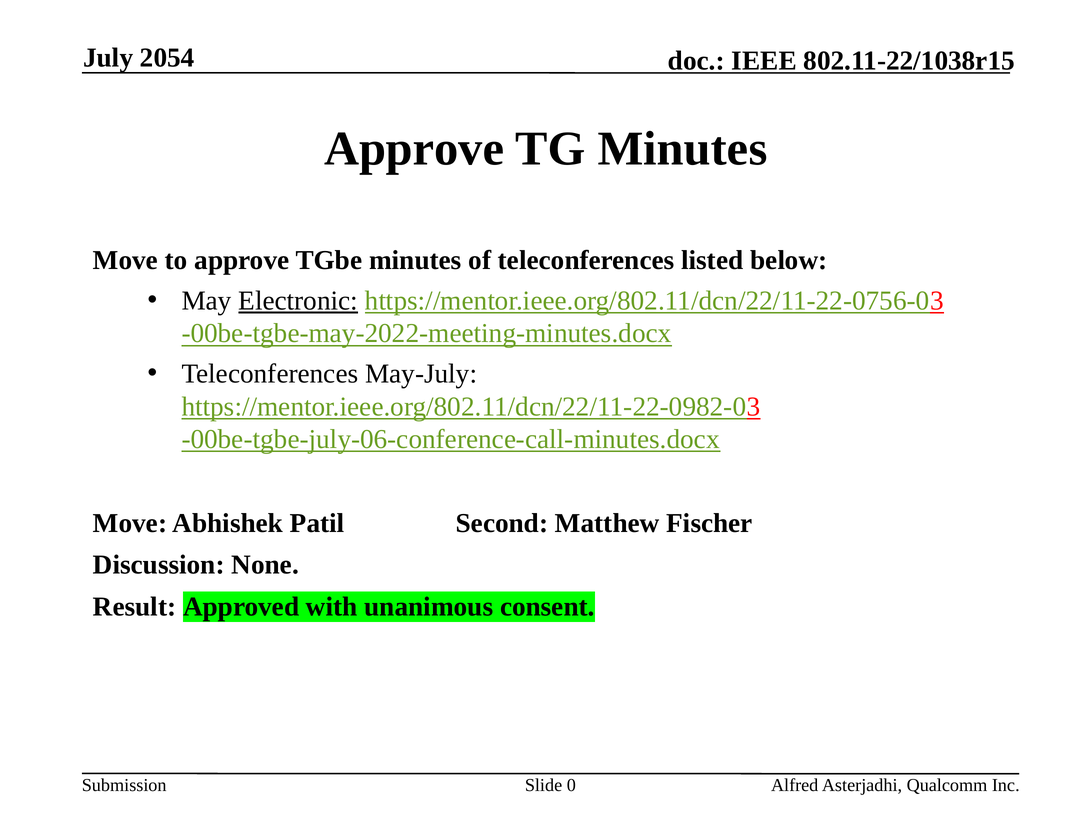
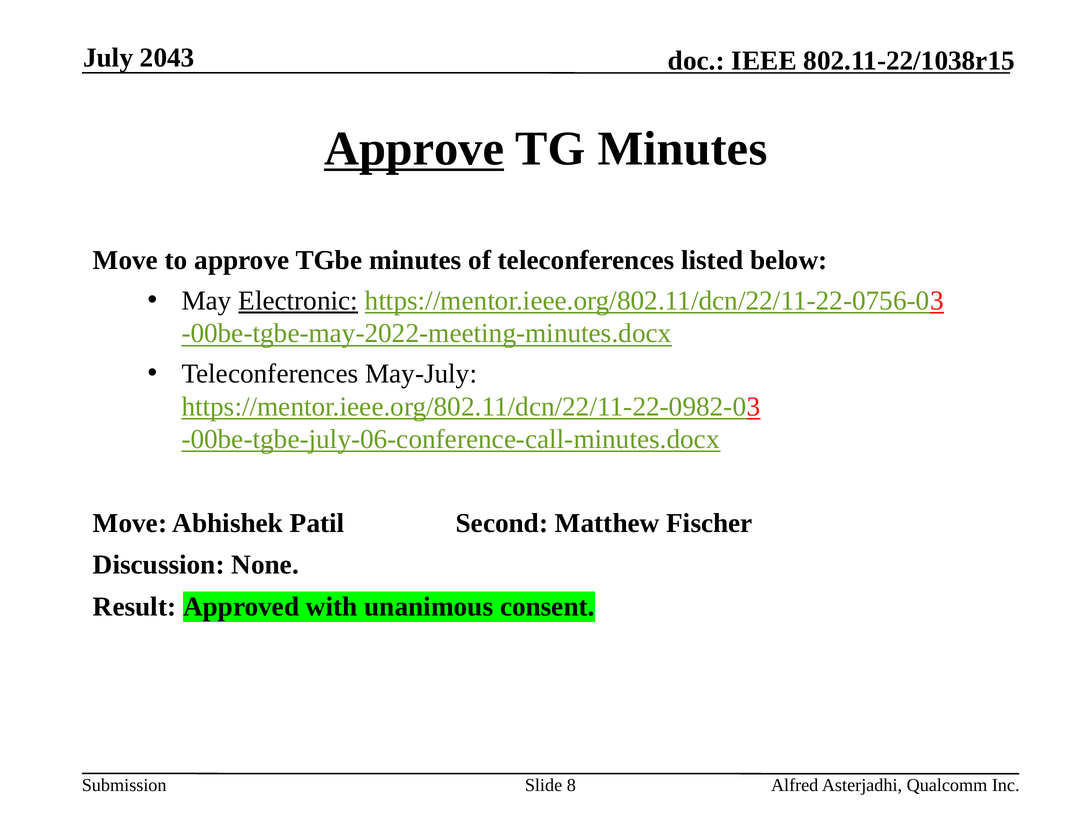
2054: 2054 -> 2043
Approve at (414, 149) underline: none -> present
0: 0 -> 8
